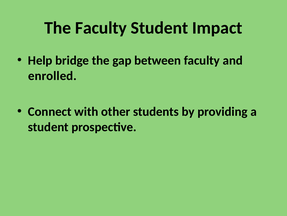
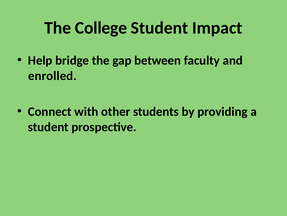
The Faculty: Faculty -> College
